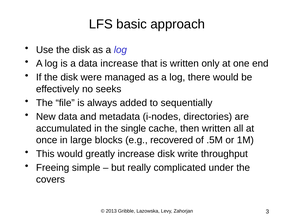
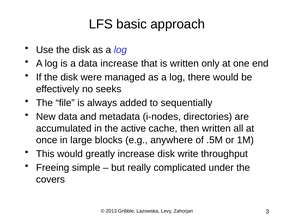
single: single -> active
recovered: recovered -> anywhere
